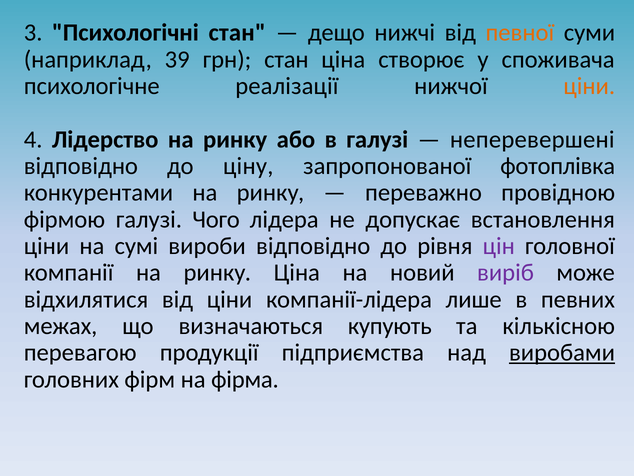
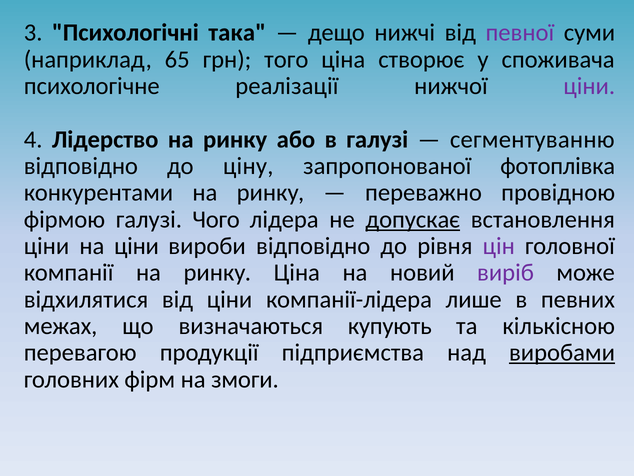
Психологічні стан: стан -> така
певної colour: orange -> purple
39: 39 -> 65
грн стан: стан -> того
ціни at (589, 86) colour: orange -> purple
неперевершені: неперевершені -> сегментуванню
допускає underline: none -> present
на сумі: сумі -> ціни
фірма: фірма -> змоги
